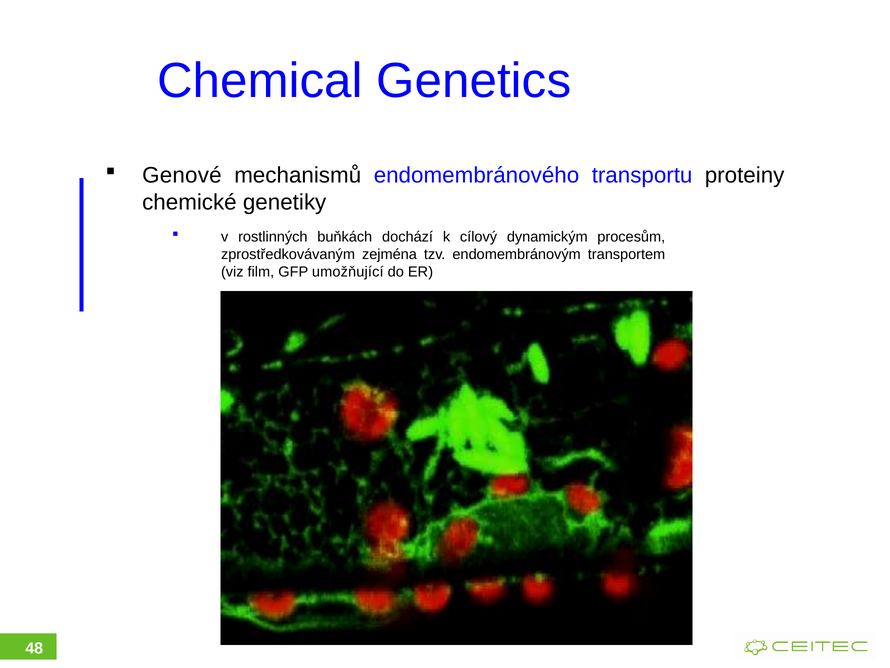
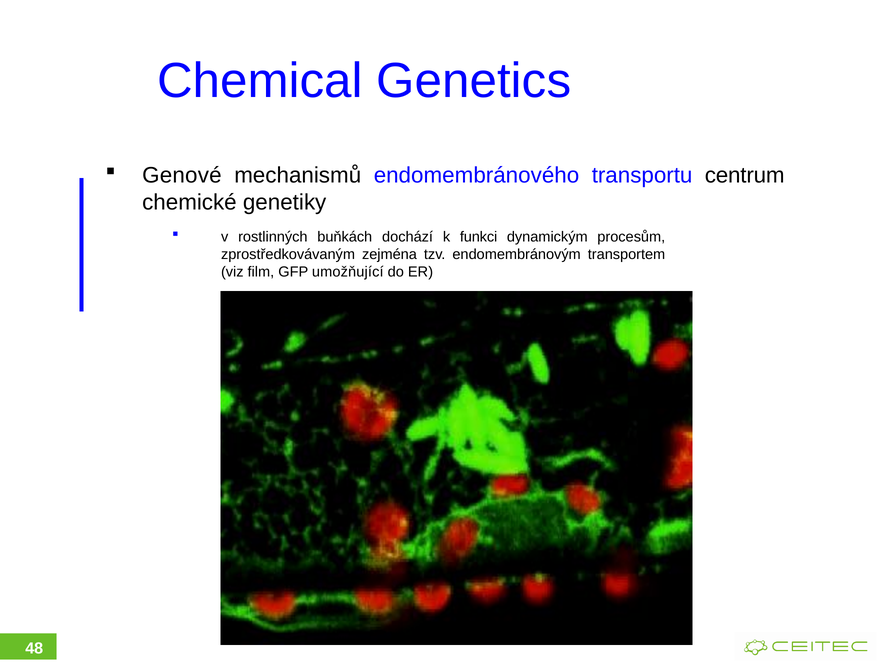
proteiny: proteiny -> centrum
cílový: cílový -> funkci
